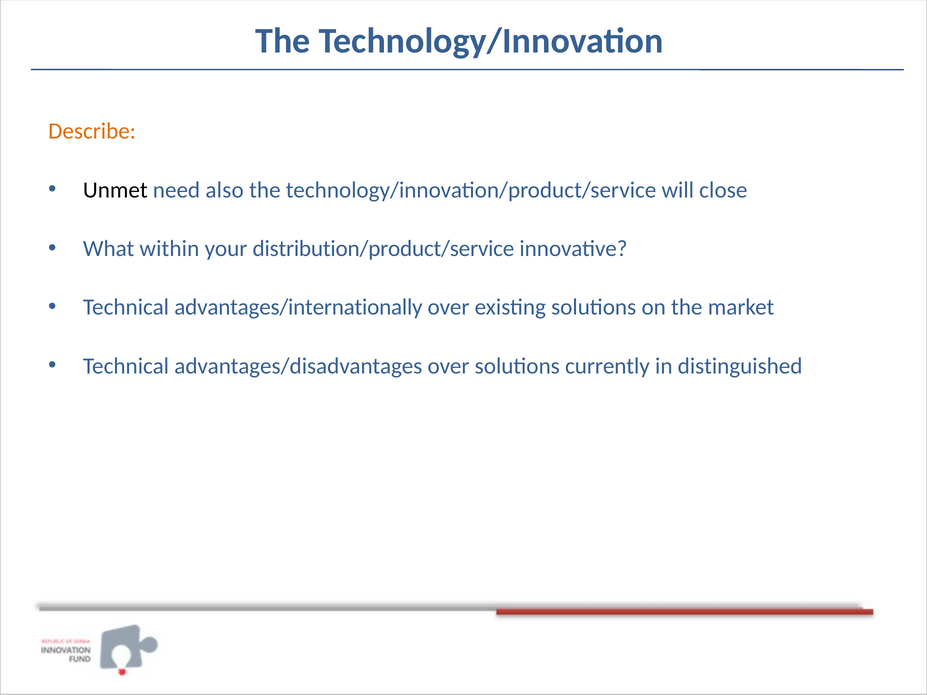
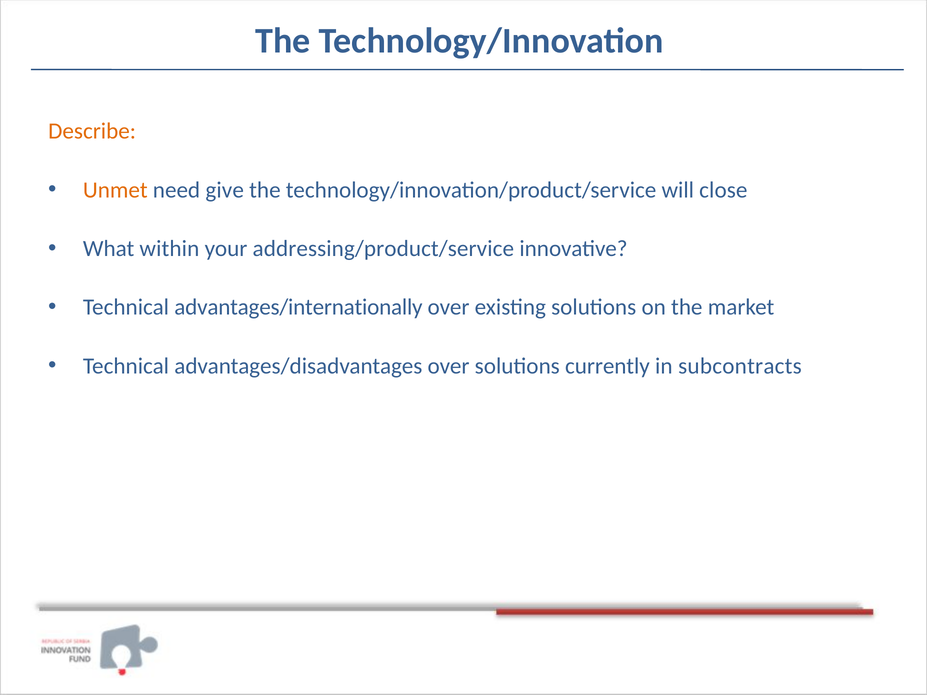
Unmet colour: black -> orange
also: also -> give
distribution/product/service: distribution/product/service -> addressing/product/service
distinguished: distinguished -> subcontracts
